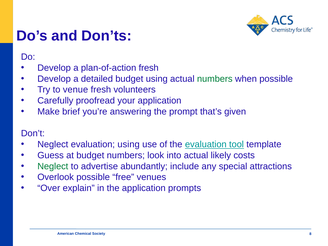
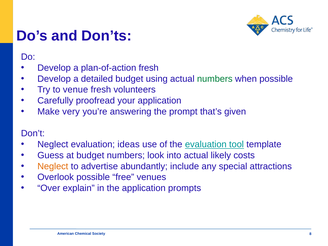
brief: brief -> very
evaluation using: using -> ideas
Neglect at (53, 166) colour: green -> orange
